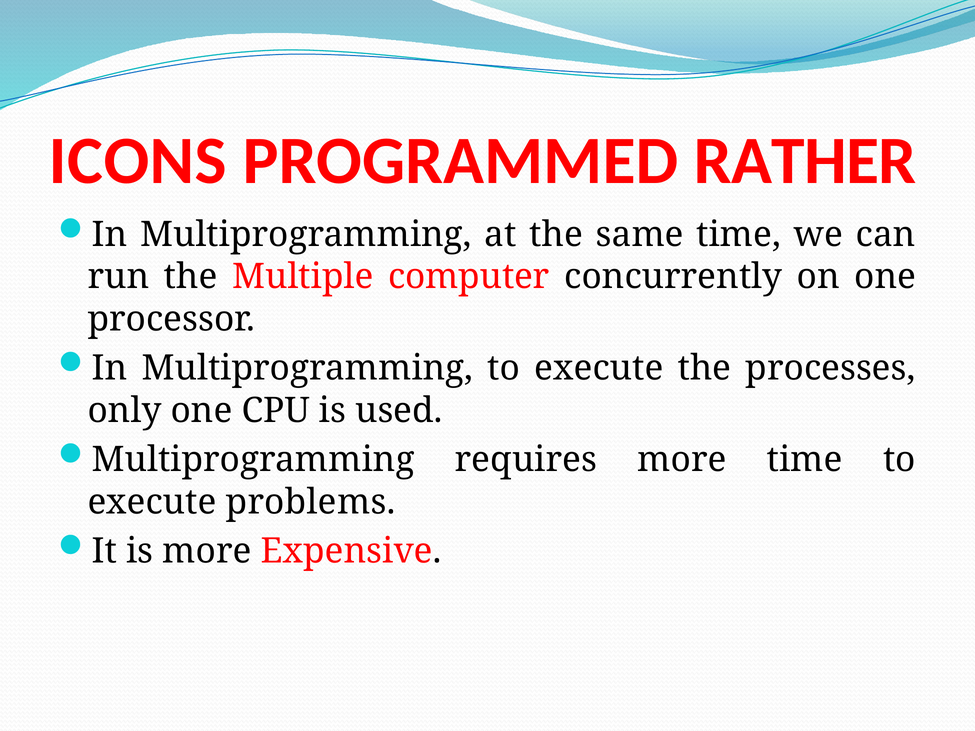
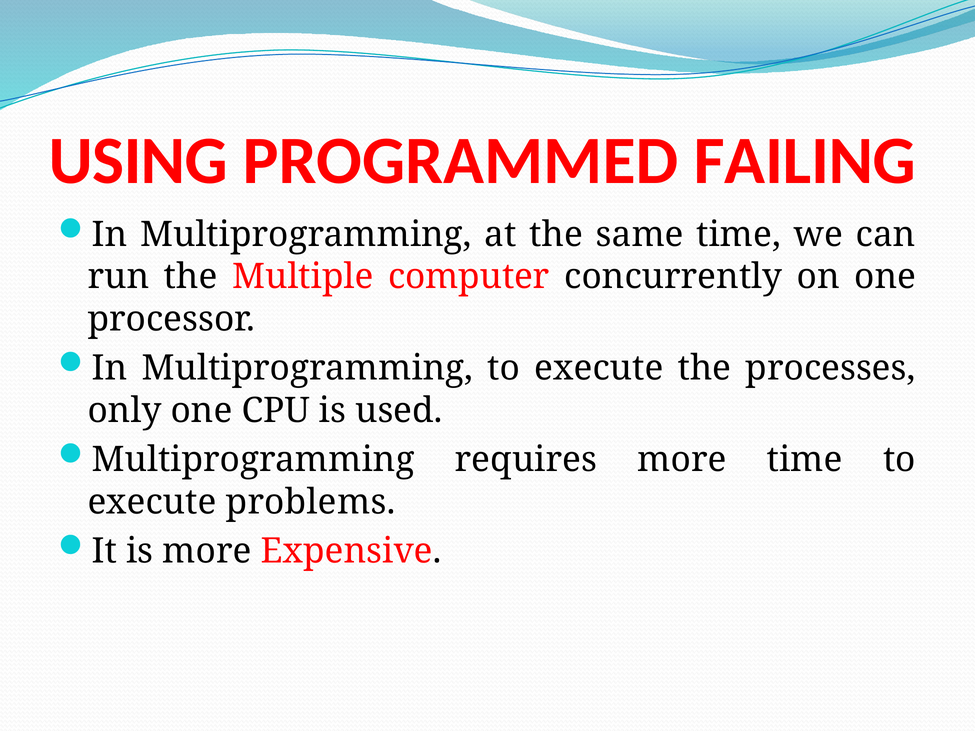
ICONS: ICONS -> USING
RATHER: RATHER -> FAILING
